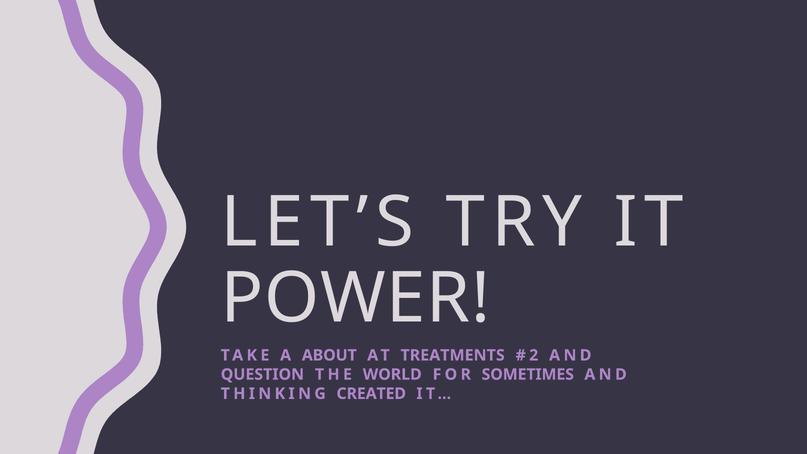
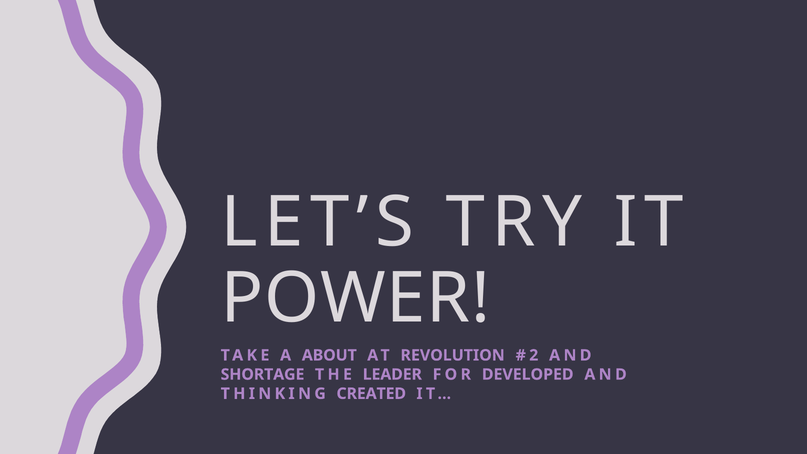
TREATMENTS: TREATMENTS -> REVOLUTION
QUESTION: QUESTION -> SHORTAGE
WORLD: WORLD -> LEADER
SOMETIMES: SOMETIMES -> DEVELOPED
